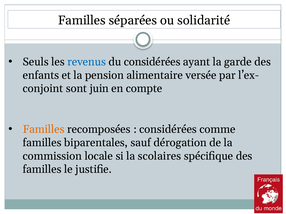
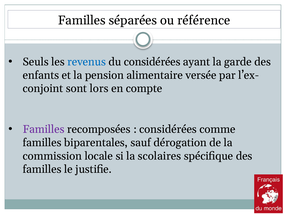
solidarité: solidarité -> référence
juin: juin -> lors
Familles at (44, 130) colour: orange -> purple
